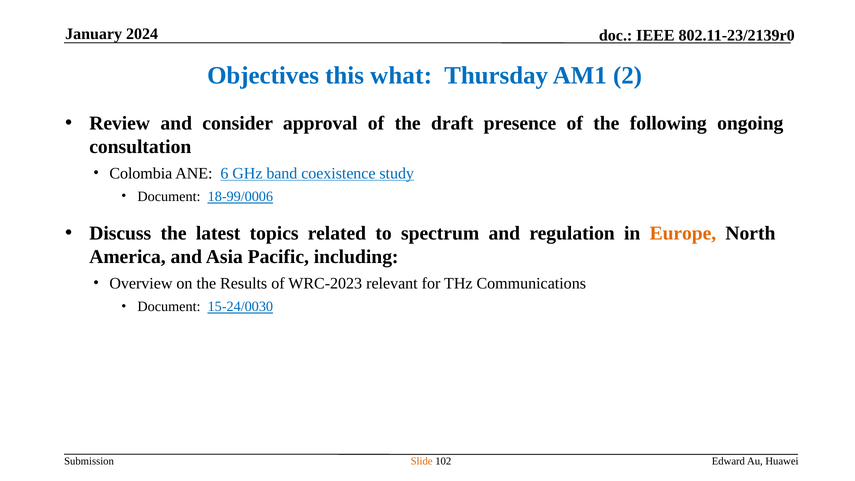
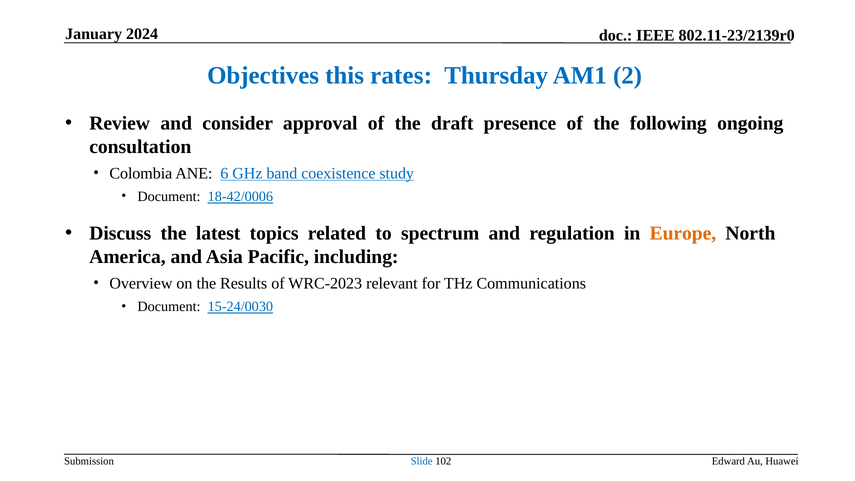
what: what -> rates
18-99/0006: 18-99/0006 -> 18-42/0006
Slide colour: orange -> blue
